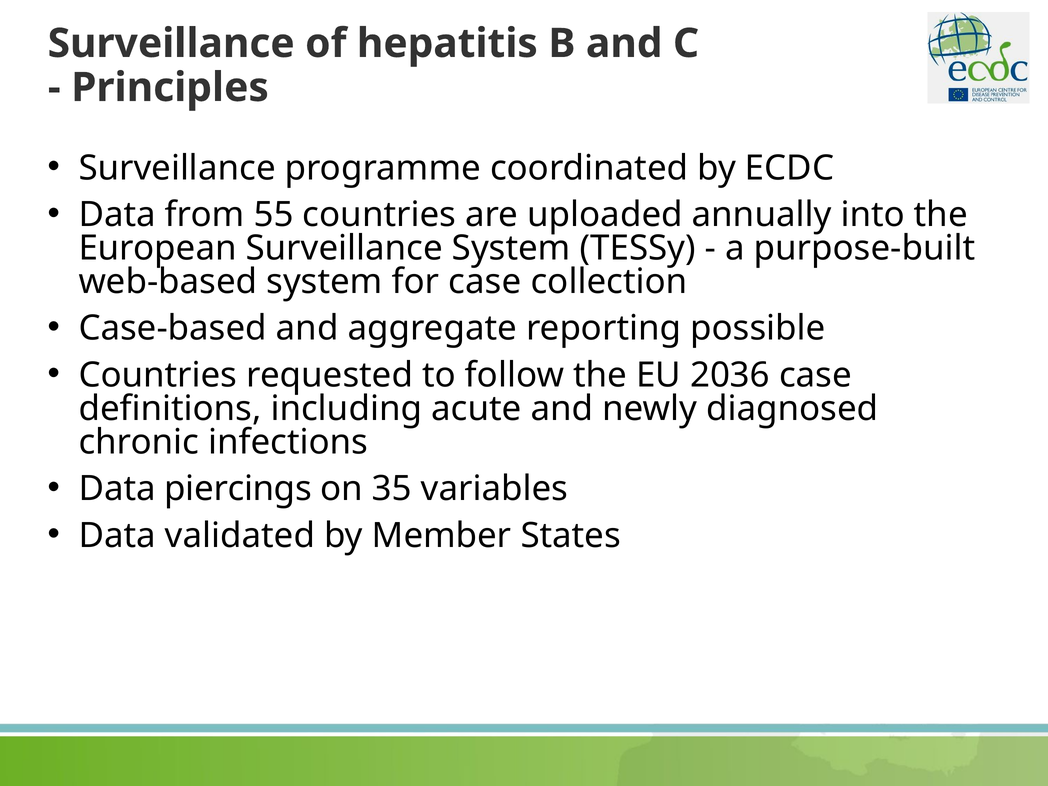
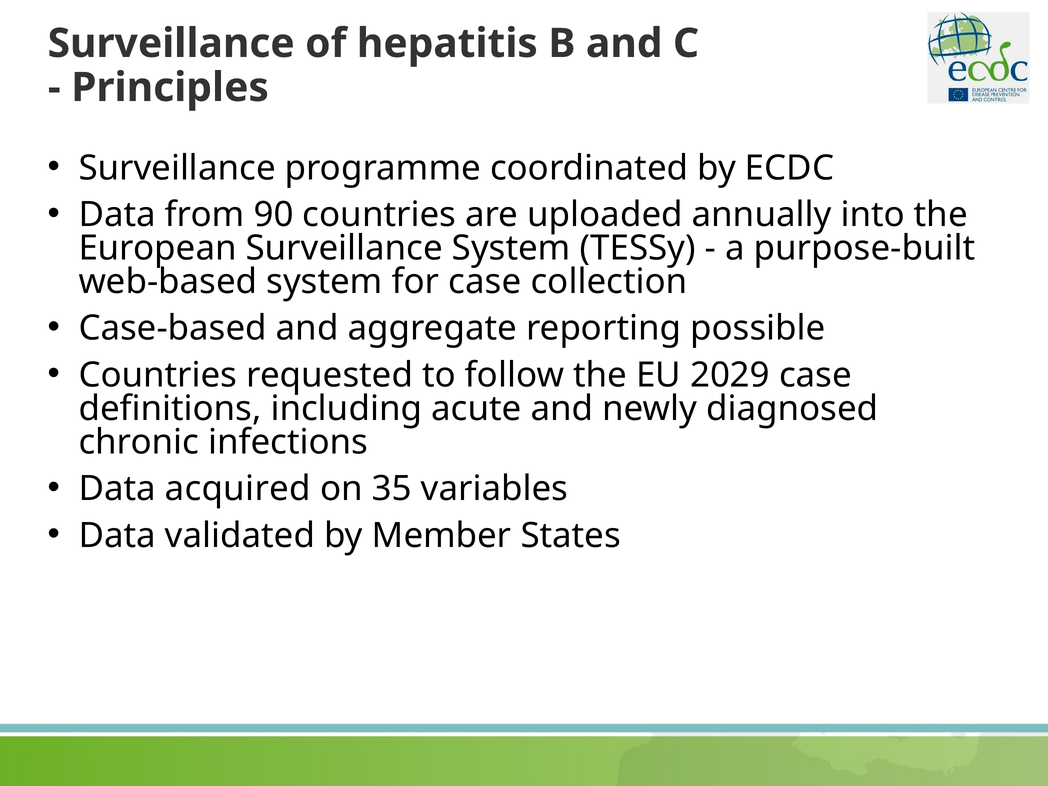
55: 55 -> 90
2036: 2036 -> 2029
piercings: piercings -> acquired
